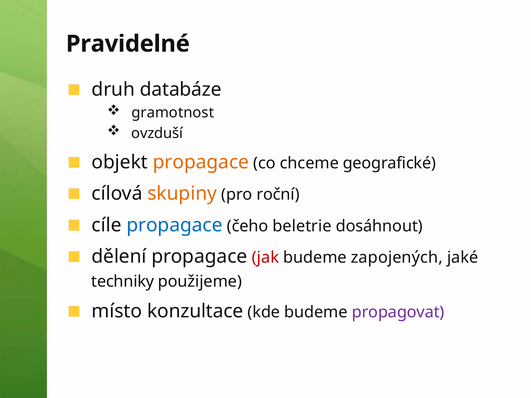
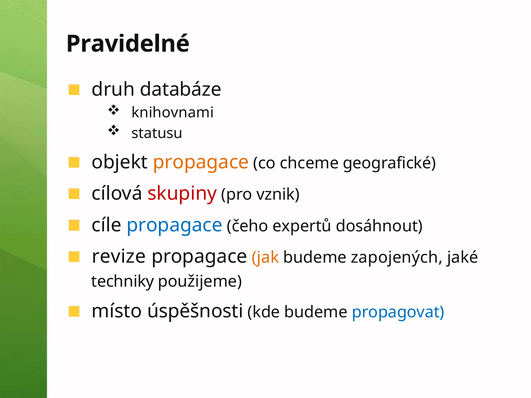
gramotnost: gramotnost -> knihovnami
ovzduší: ovzduší -> statusu
skupiny colour: orange -> red
roční: roční -> vznik
beletrie: beletrie -> expertů
dělení: dělení -> revize
jak colour: red -> orange
konzultace: konzultace -> úspěšnosti
propagovat colour: purple -> blue
